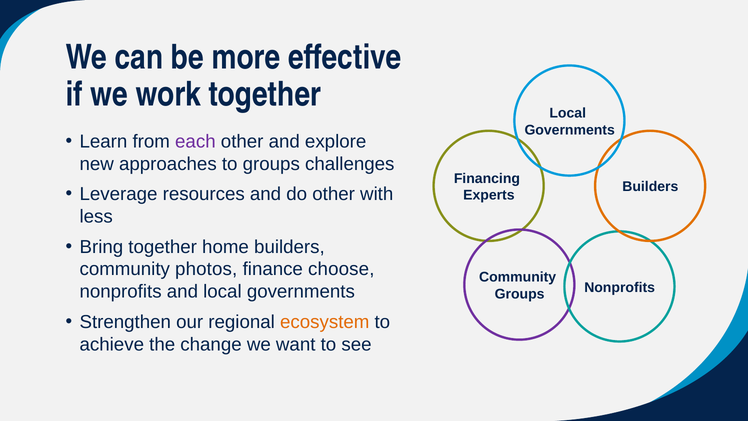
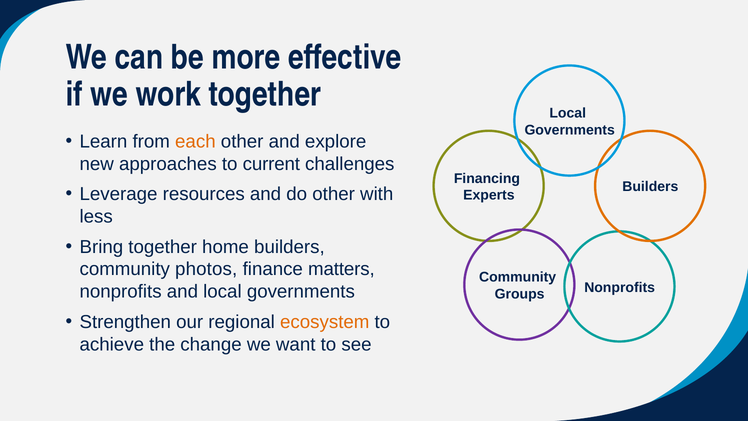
each colour: purple -> orange
to groups: groups -> current
choose: choose -> matters
